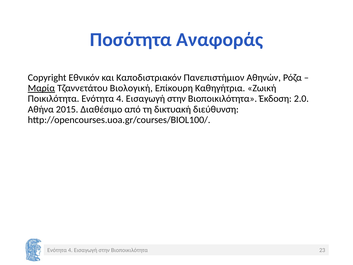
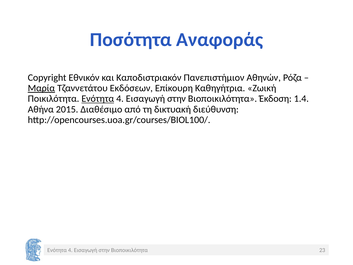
Βιολογική: Βιολογική -> Εκδόσεων
Ενότητα at (98, 99) underline: none -> present
2.0: 2.0 -> 1.4
